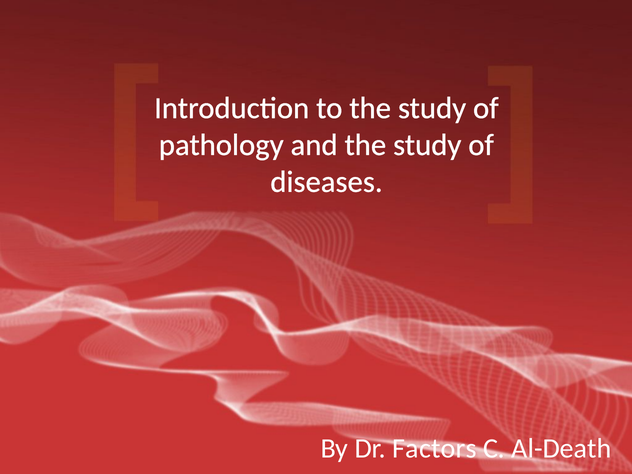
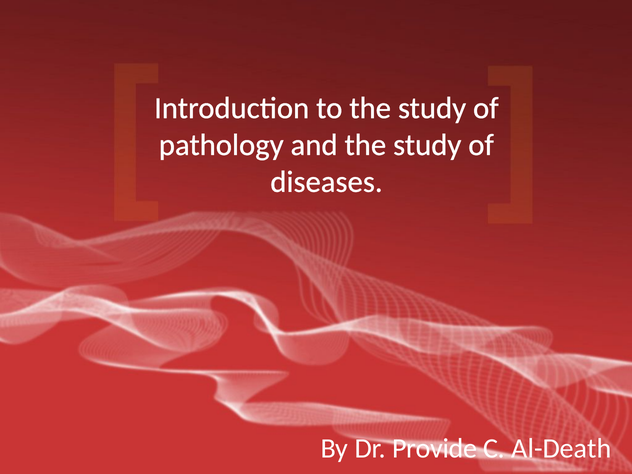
Factors: Factors -> Provide
